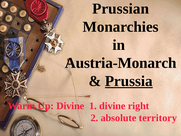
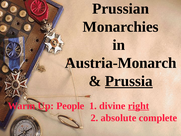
Up Divine: Divine -> People
right underline: none -> present
territory: territory -> complete
